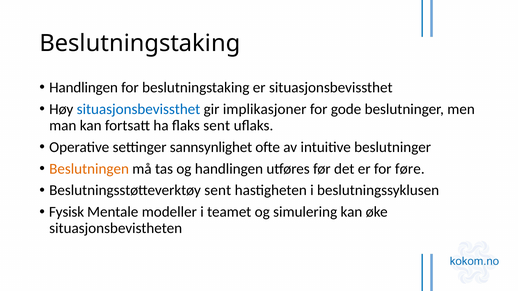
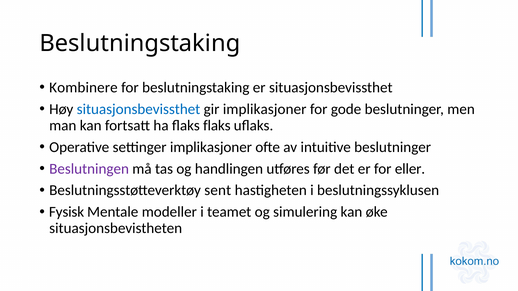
Handlingen at (84, 88): Handlingen -> Kombinere
flaks sent: sent -> flaks
settinger sannsynlighet: sannsynlighet -> implikasjoner
Beslutningen colour: orange -> purple
føre: føre -> eller
